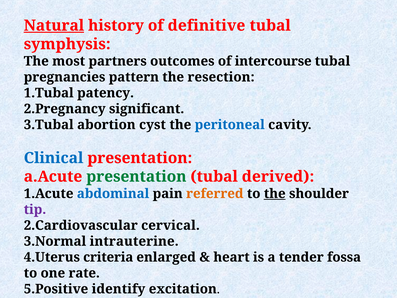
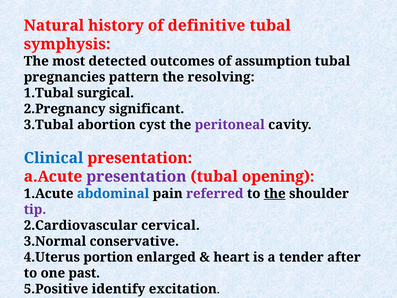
Natural underline: present -> none
partners: partners -> detected
intercourse: intercourse -> assumption
resection: resection -> resolving
patency: patency -> surgical
peritoneal colour: blue -> purple
presentation at (136, 176) colour: green -> purple
derived: derived -> opening
referred colour: orange -> purple
intrauterine: intrauterine -> conservative
criteria: criteria -> portion
fossa: fossa -> after
rate: rate -> past
